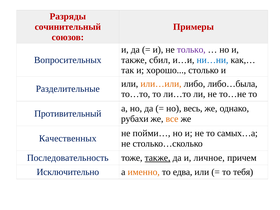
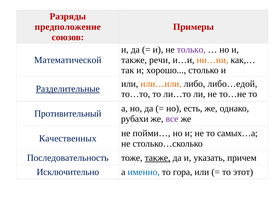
сочинительный: сочинительный -> предположение
Вопросительных: Вопросительных -> Математической
сбил: сбил -> речи
ни…ни colour: blue -> orange
либо…была: либо…была -> либо…едой
Разделительные underline: none -> present
весь: весь -> есть
все colour: orange -> purple
личное: личное -> указать
именно colour: orange -> blue
едва: едва -> гора
тебя: тебя -> этот
